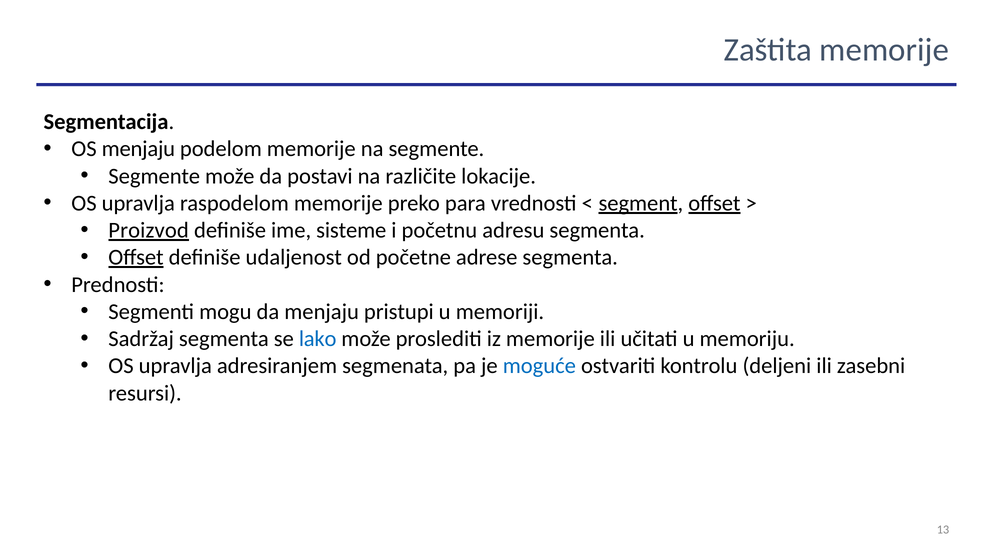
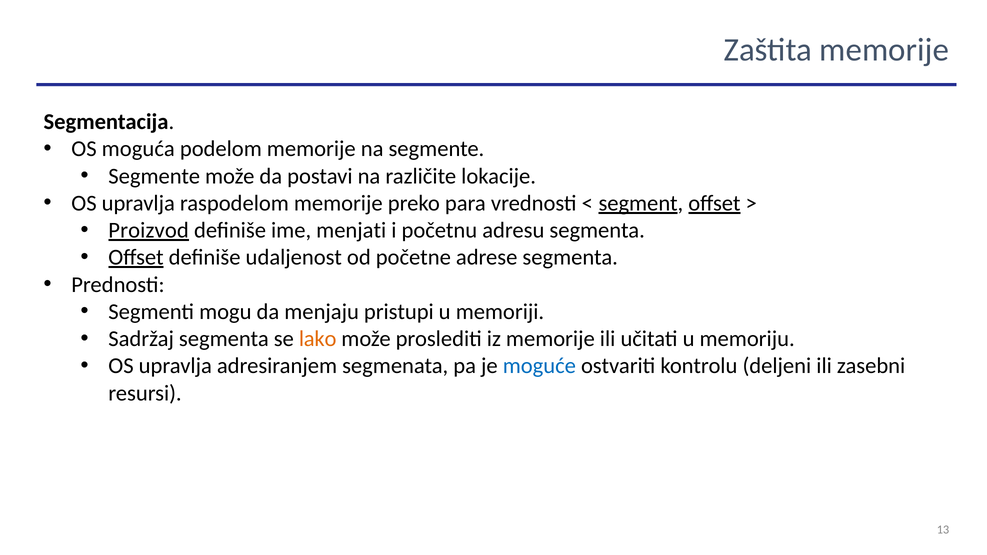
OS menjaju: menjaju -> moguća
sisteme: sisteme -> menjati
lako colour: blue -> orange
